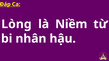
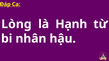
Niềm: Niềm -> Hạnh
